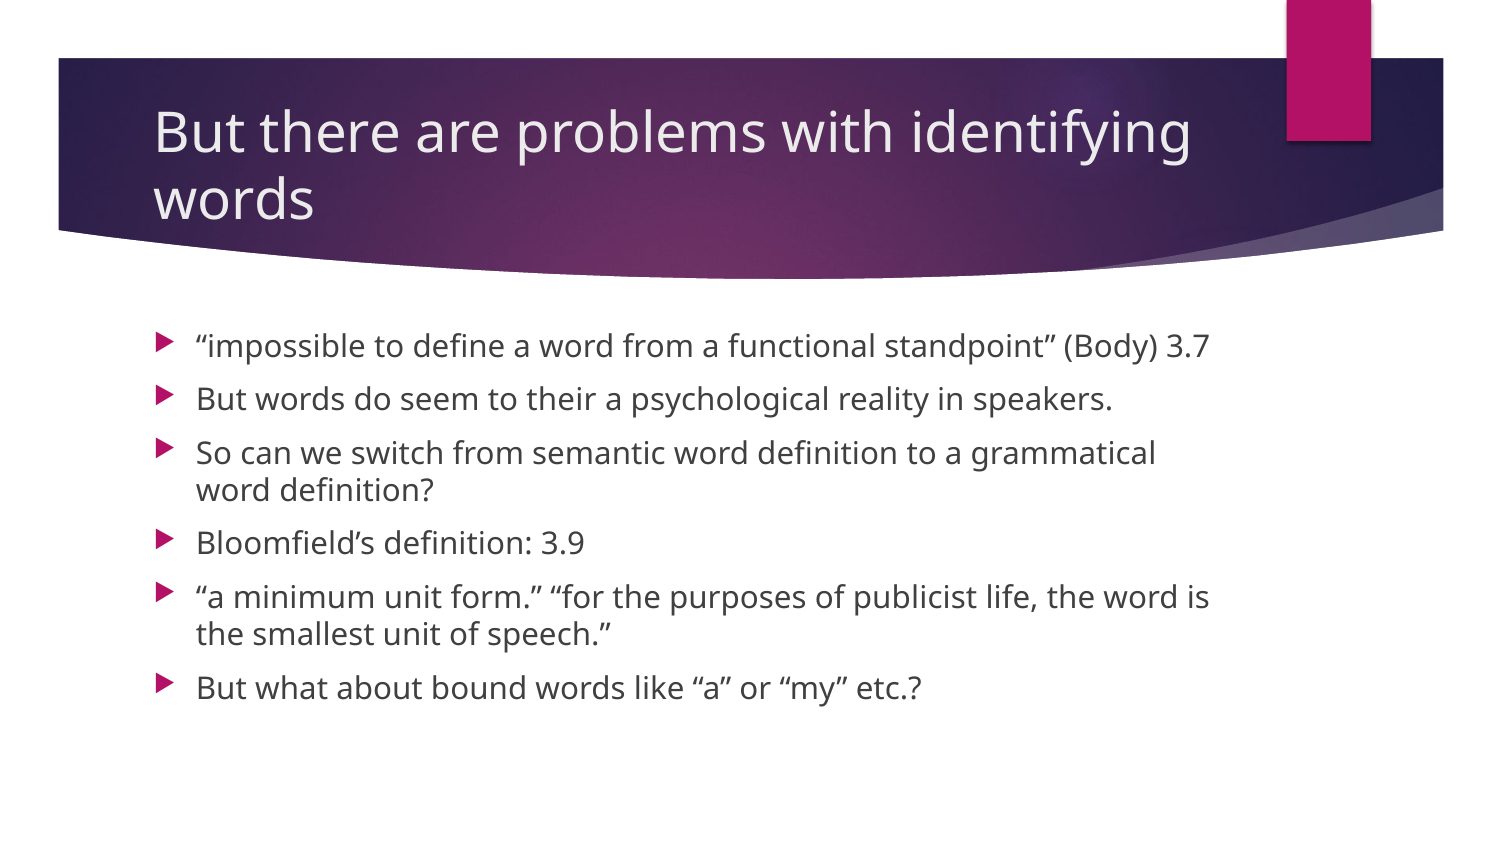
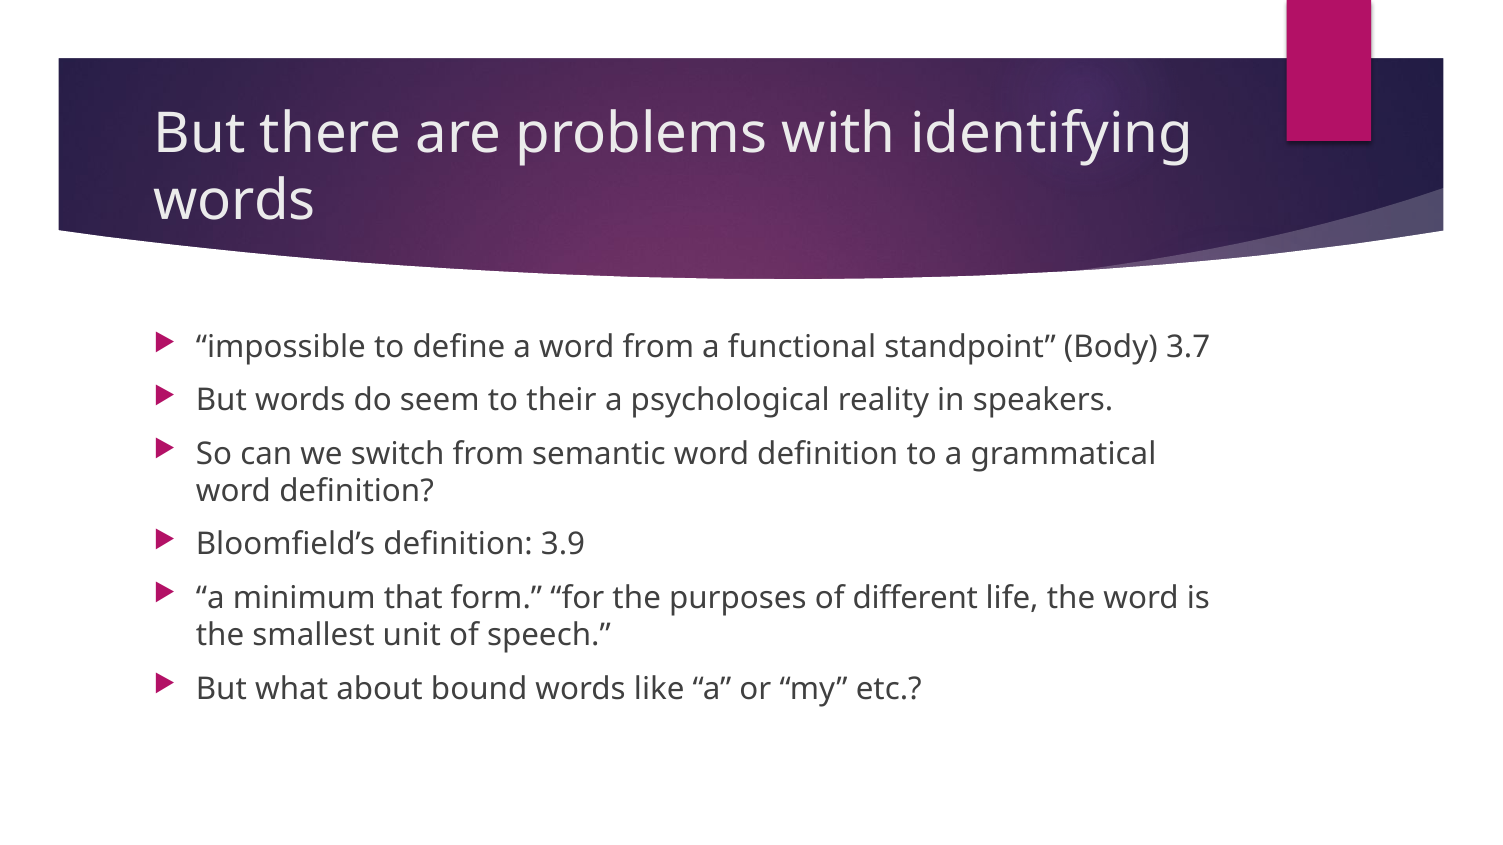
minimum unit: unit -> that
publicist: publicist -> different
